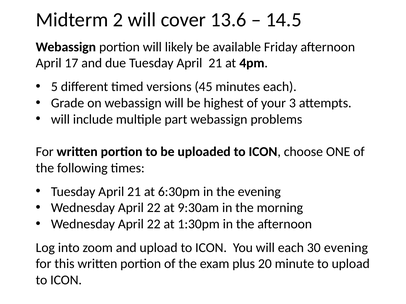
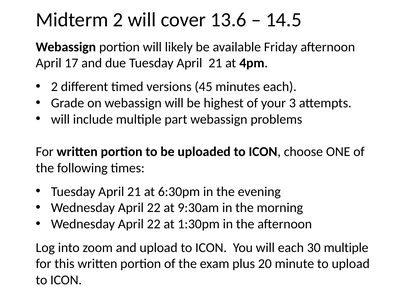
5 at (54, 87): 5 -> 2
30 evening: evening -> multiple
